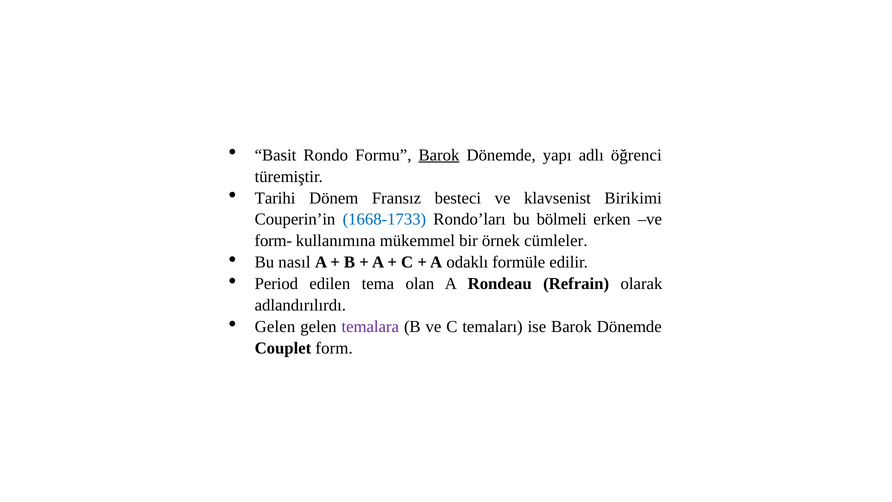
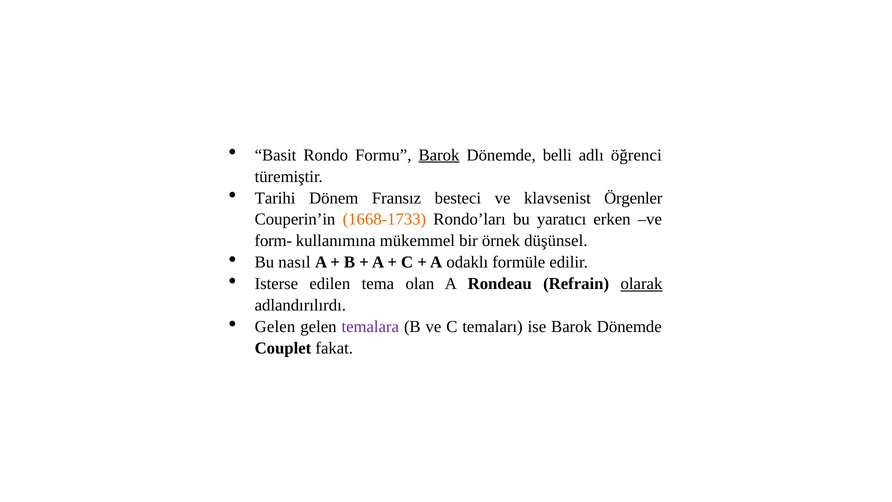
yapı: yapı -> belli
Birikimi: Birikimi -> Örgenler
1668-1733 colour: blue -> orange
bölmeli: bölmeli -> yaratıcı
cümleler: cümleler -> düşünsel
Period: Period -> Isterse
olarak underline: none -> present
form: form -> fakat
